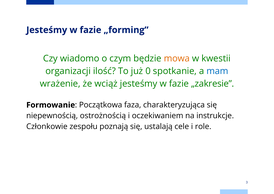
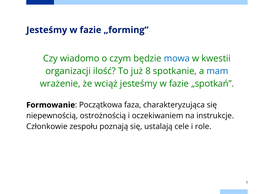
mowa colour: orange -> blue
0: 0 -> 8
„zakresie: „zakresie -> „spotkań
